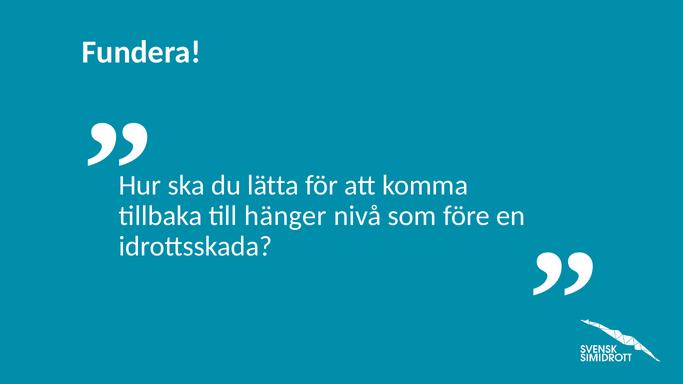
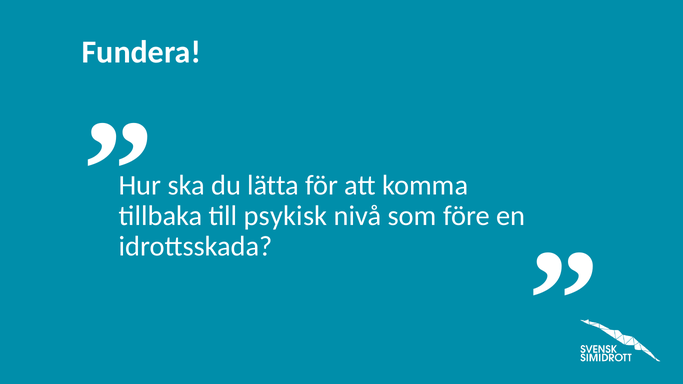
hänger: hänger -> psykisk
